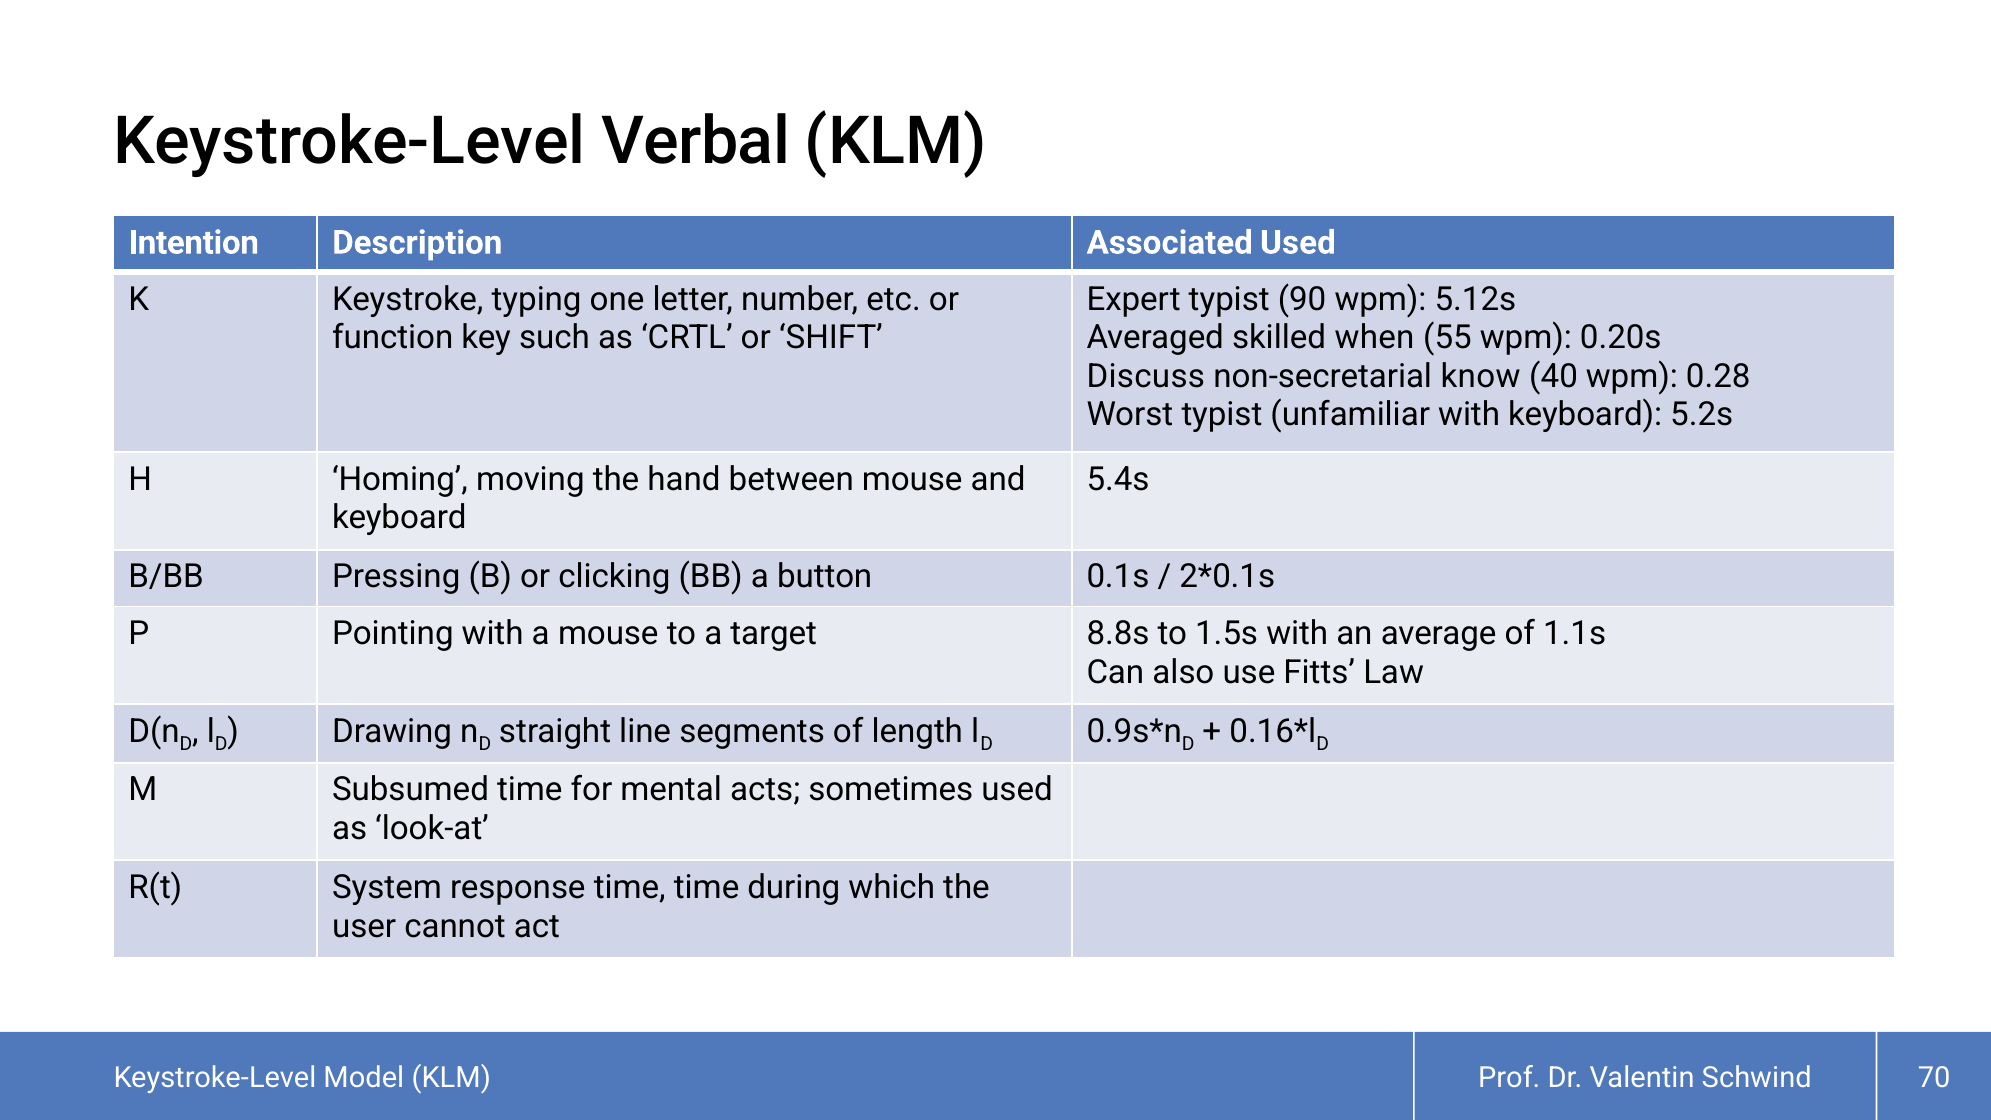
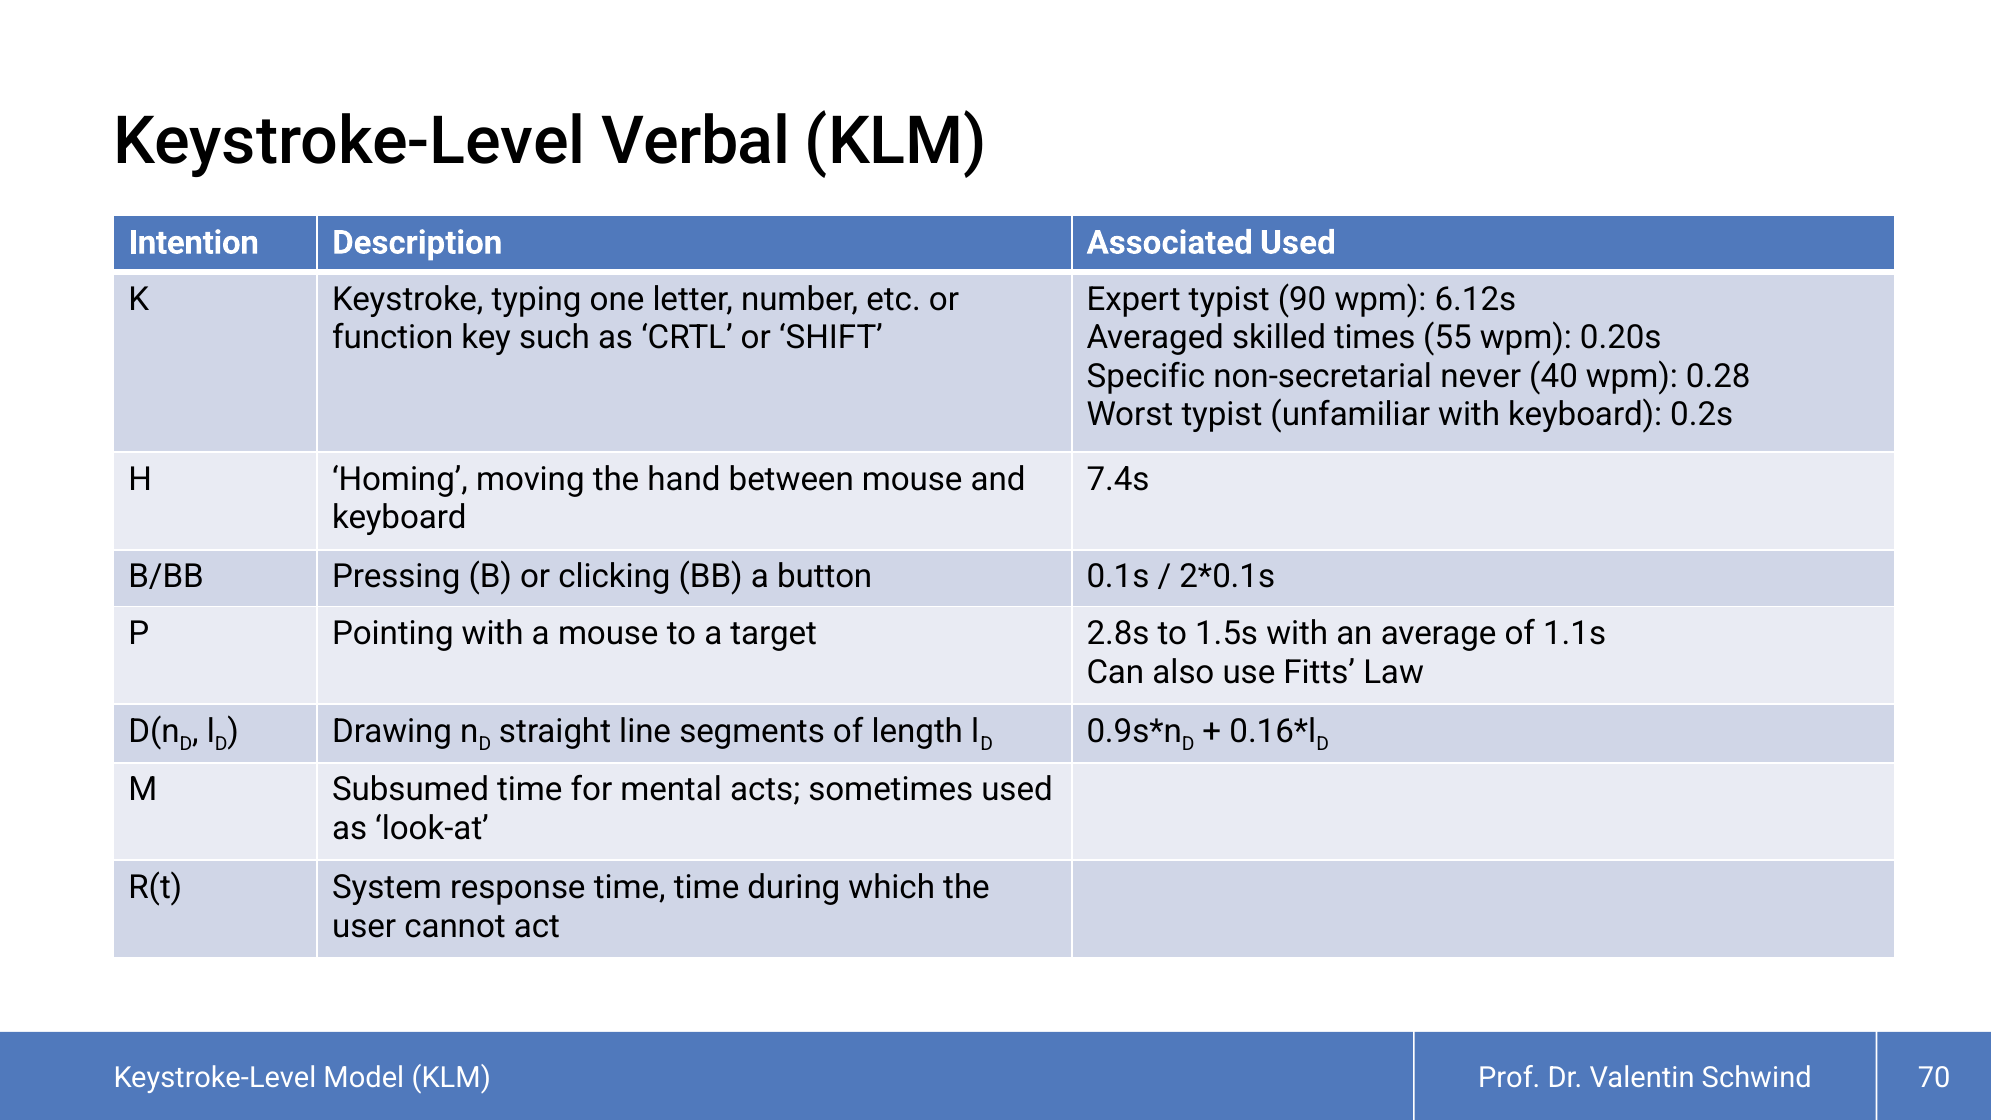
5.12s: 5.12s -> 6.12s
when: when -> times
Discuss: Discuss -> Specific
know: know -> never
5.2s: 5.2s -> 0.2s
5.4s: 5.4s -> 7.4s
8.8s: 8.8s -> 2.8s
